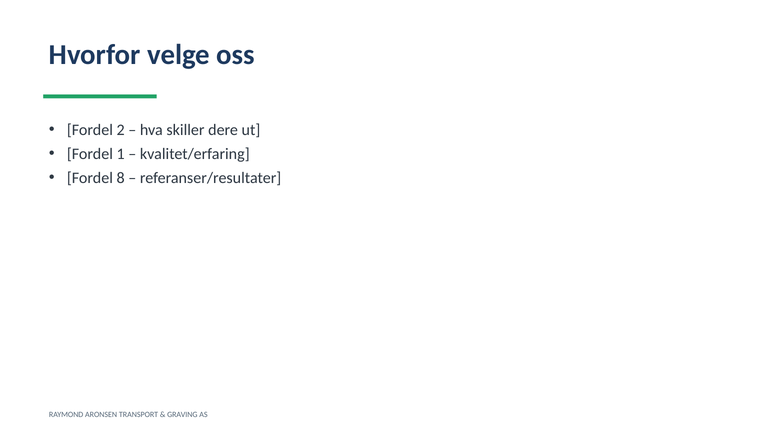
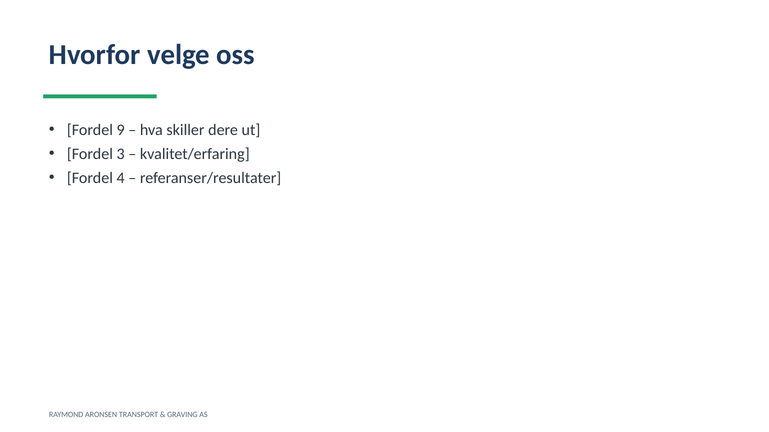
2: 2 -> 9
1: 1 -> 3
8: 8 -> 4
